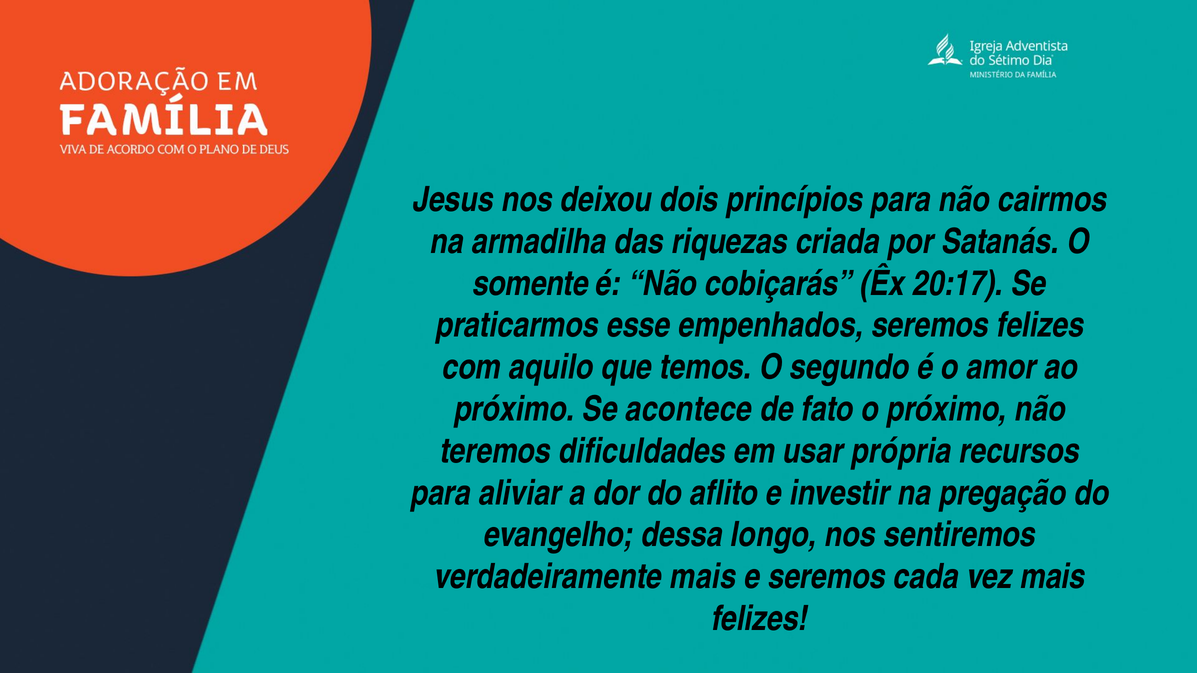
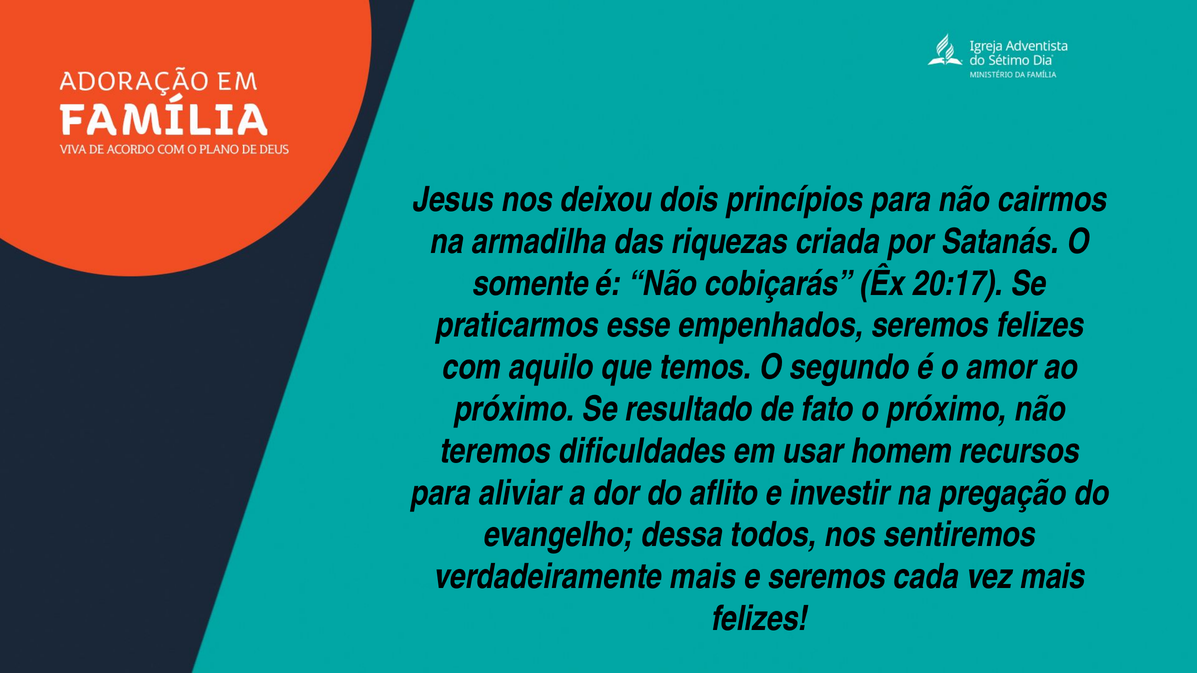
acontece: acontece -> resultado
própria: própria -> homem
longo: longo -> todos
